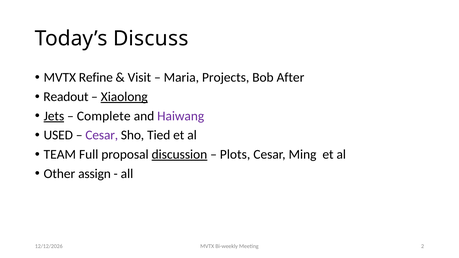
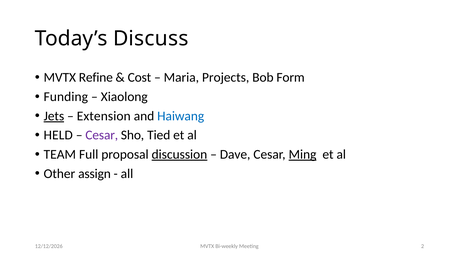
Visit: Visit -> Cost
After: After -> Form
Readout: Readout -> Funding
Xiaolong underline: present -> none
Complete: Complete -> Extension
Haiwang colour: purple -> blue
USED: USED -> HELD
Plots: Plots -> Dave
Ming underline: none -> present
